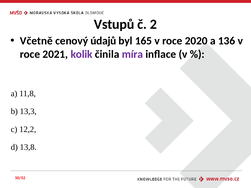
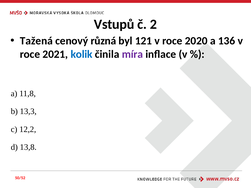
Včetně: Včetně -> Tažená
údajů: údajů -> různá
165: 165 -> 121
kolik colour: purple -> blue
